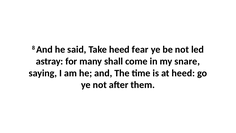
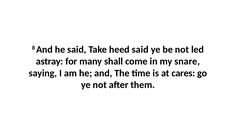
heed fear: fear -> said
at heed: heed -> cares
